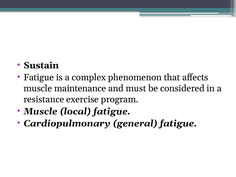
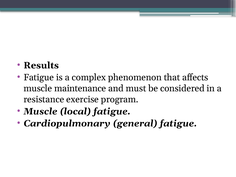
Sustain: Sustain -> Results
